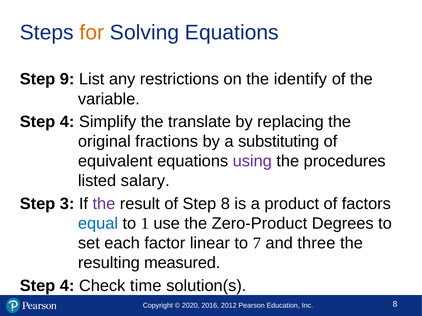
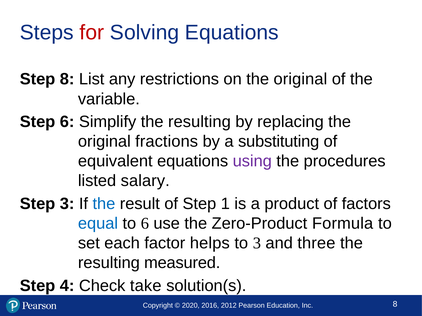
for colour: orange -> red
Step 9: 9 -> 8
on the identify: identify -> original
4 at (67, 122): 4 -> 6
Simplify the translate: translate -> resulting
the at (104, 204) colour: purple -> blue
Step 8: 8 -> 1
to 1: 1 -> 6
Degrees: Degrees -> Formula
linear: linear -> helps
to 7: 7 -> 3
time: time -> take
